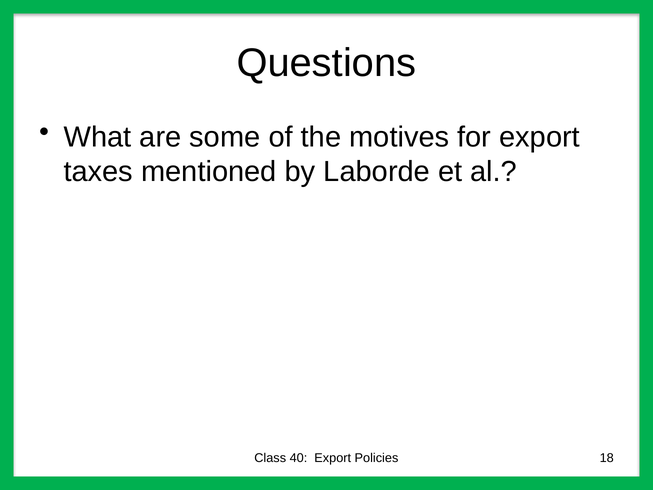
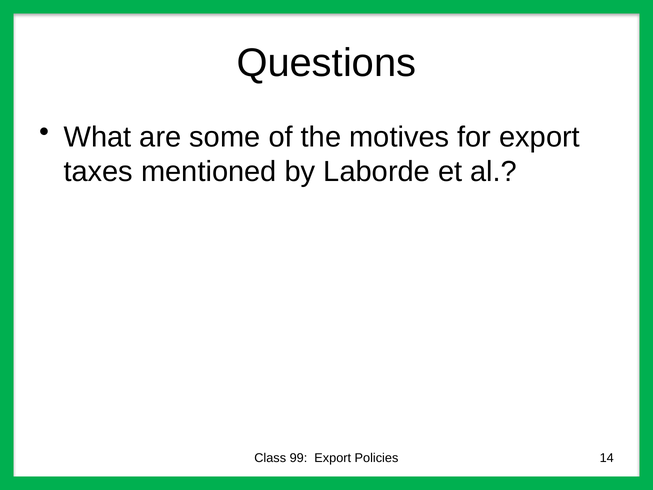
40: 40 -> 99
18: 18 -> 14
